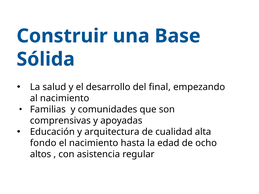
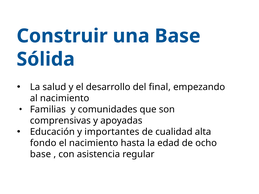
arquitectura: arquitectura -> importantes
altos at (41, 154): altos -> base
